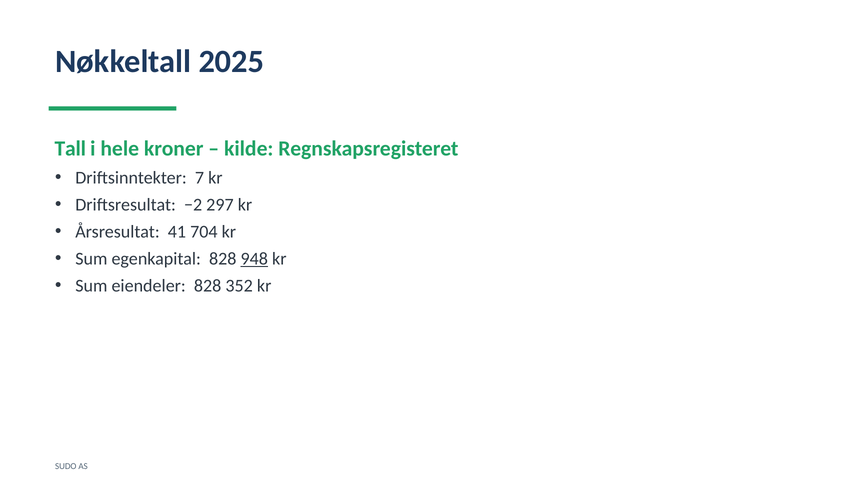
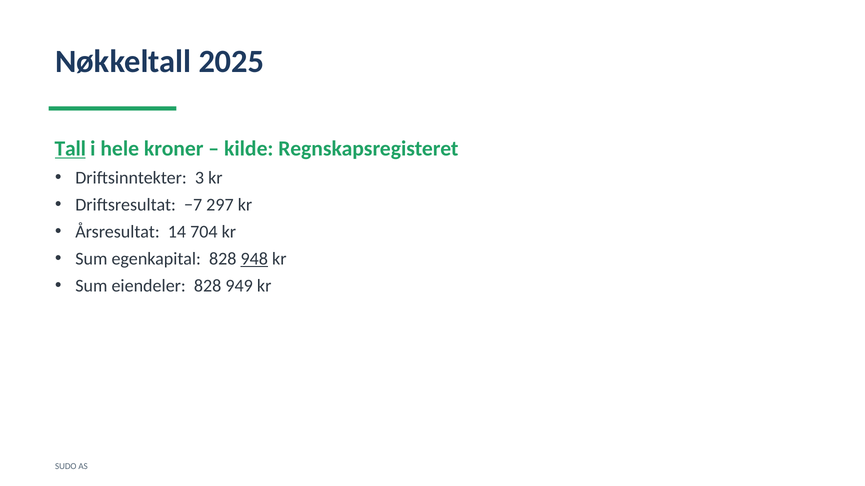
Tall underline: none -> present
7: 7 -> 3
−2: −2 -> −7
41: 41 -> 14
352: 352 -> 949
